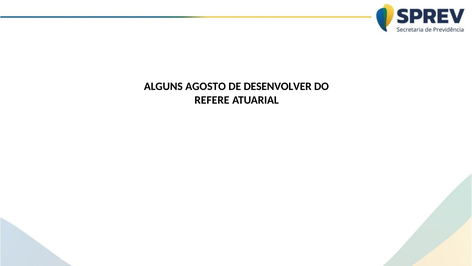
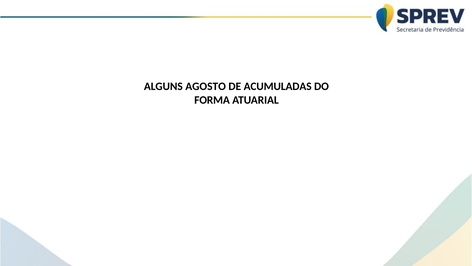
DESENVOLVER: DESENVOLVER -> ACUMULADAS
REFERE: REFERE -> FORMA
